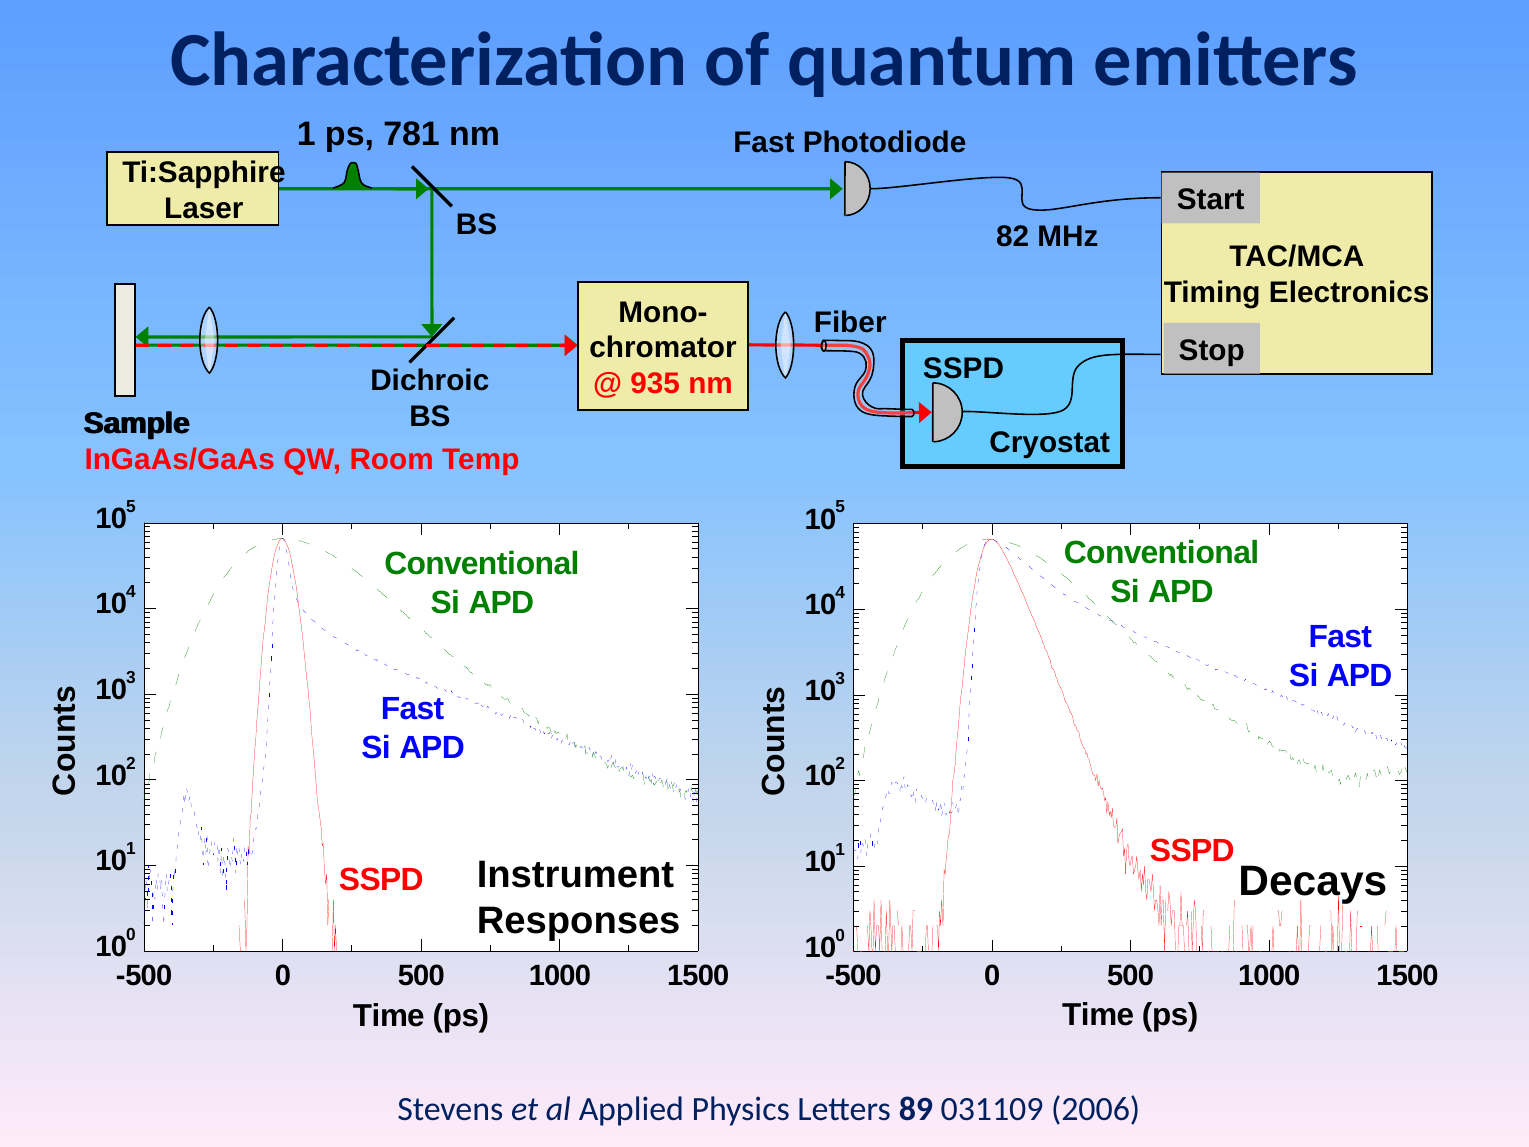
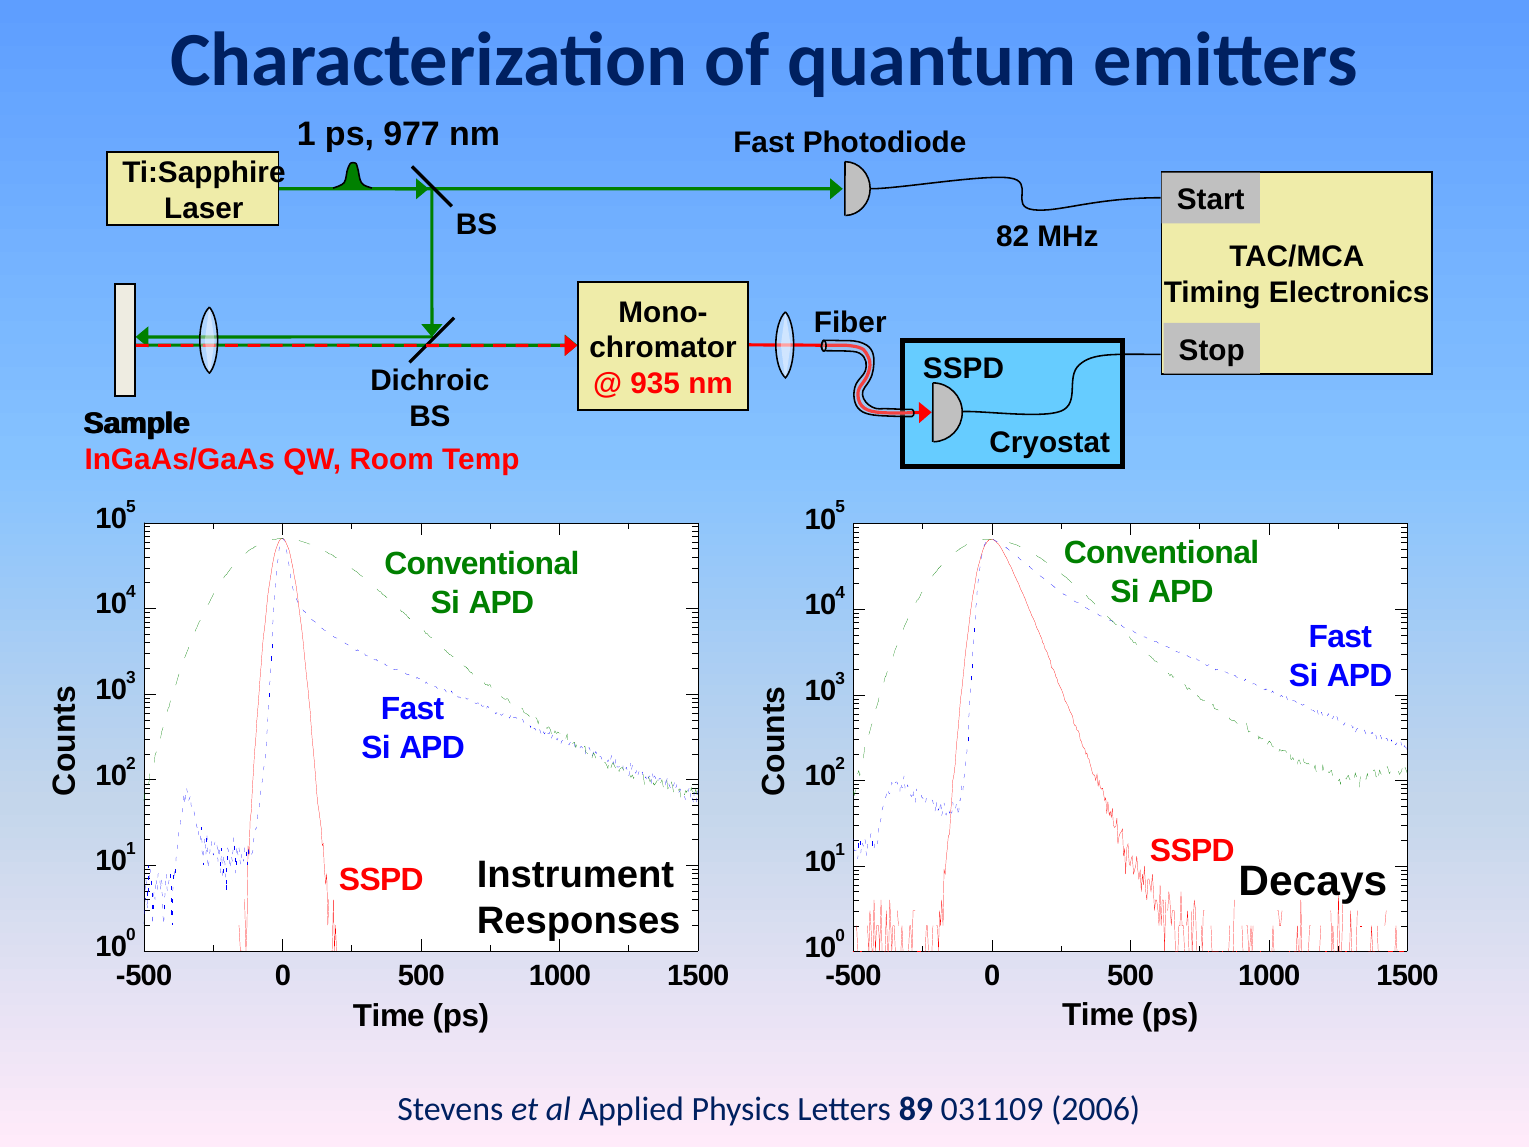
781: 781 -> 977
